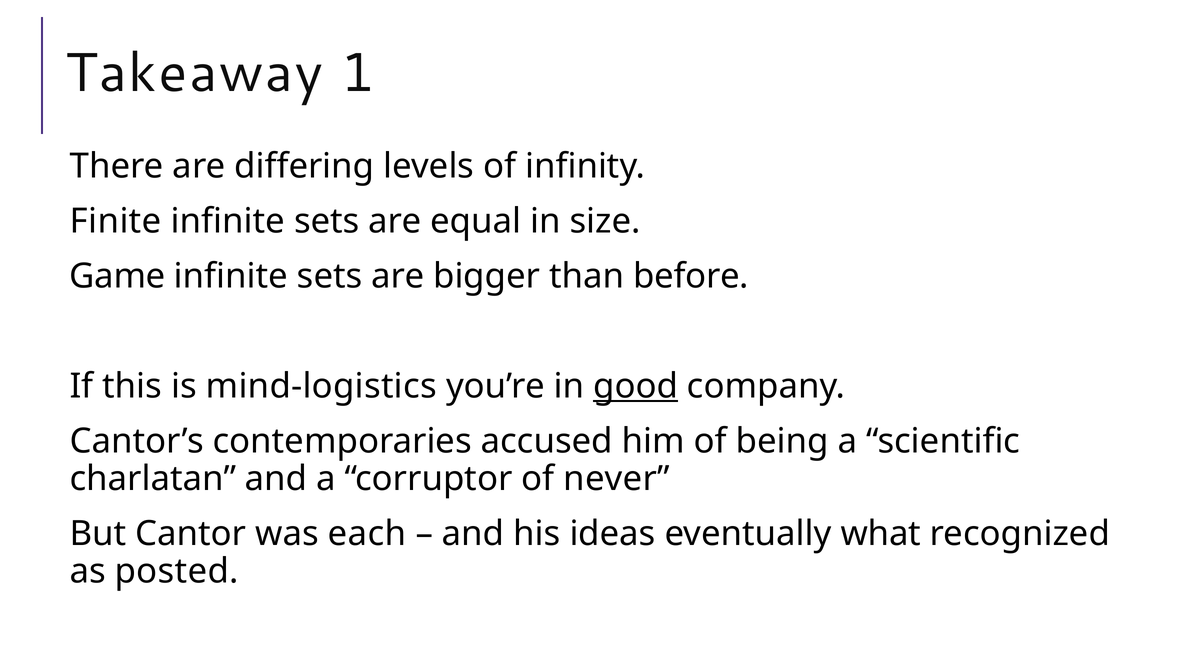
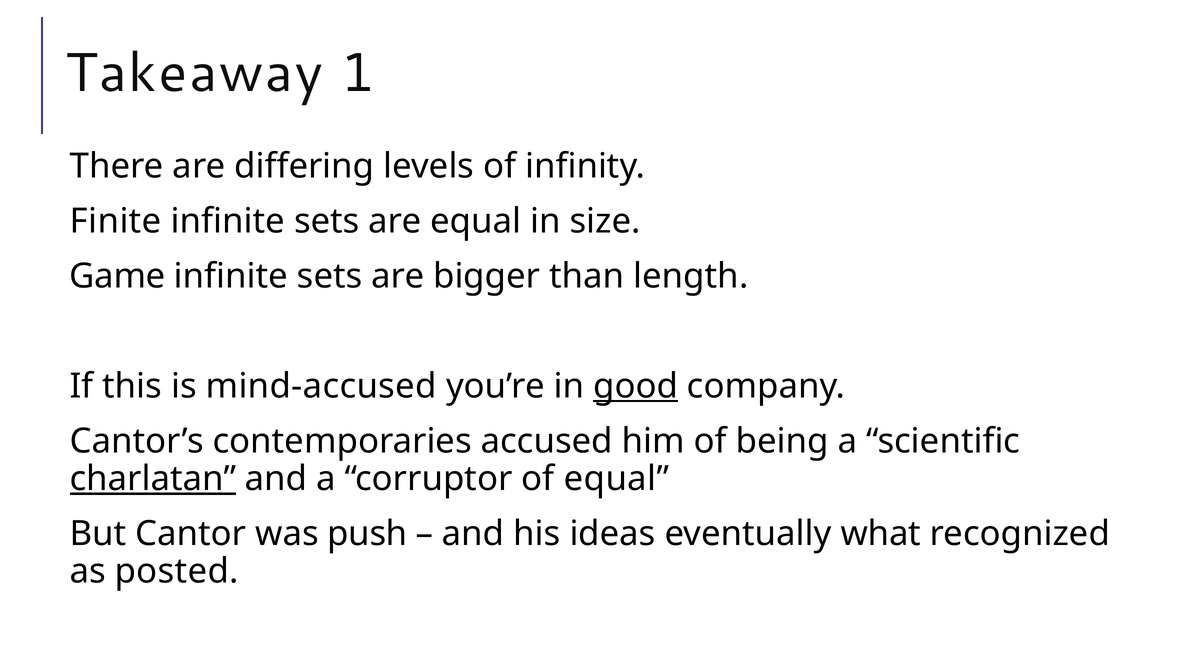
before: before -> length
mind-logistics: mind-logistics -> mind-accused
charlatan underline: none -> present
of never: never -> equal
each: each -> push
